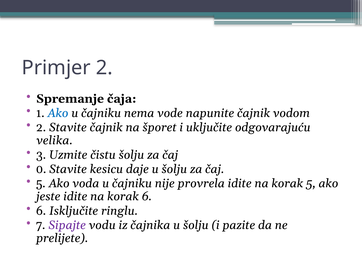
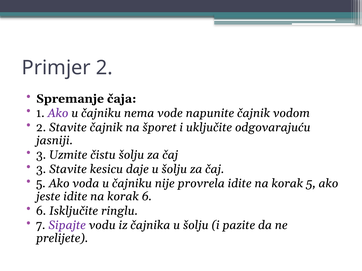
Ako at (58, 113) colour: blue -> purple
velika: velika -> jasniji
0 at (41, 169): 0 -> 3
